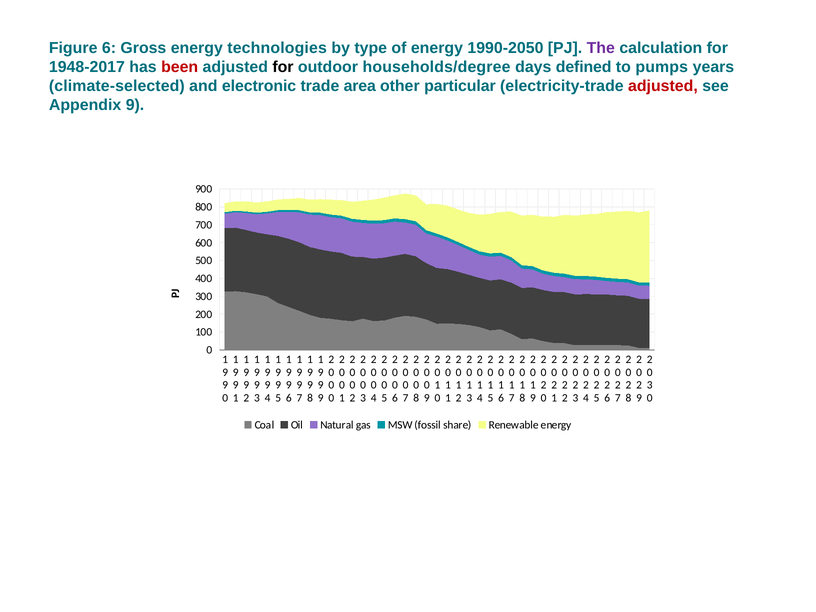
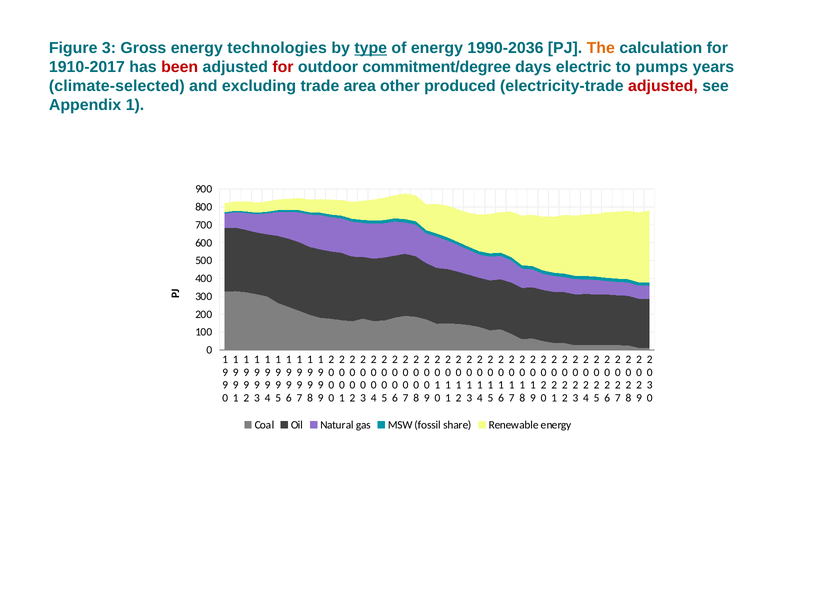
Figure 6: 6 -> 3
type underline: none -> present
1990-2050: 1990-2050 -> 1990-2036
The colour: purple -> orange
1948-2017: 1948-2017 -> 1910-2017
for at (283, 67) colour: black -> red
households/degree: households/degree -> commitment/degree
defined: defined -> electric
electronic: electronic -> excluding
particular: particular -> produced
Appendix 9: 9 -> 1
